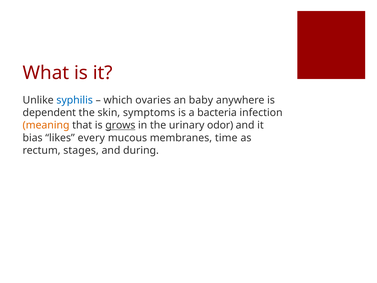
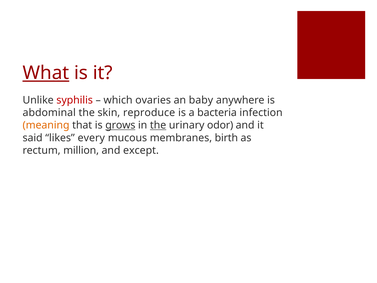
What underline: none -> present
syphilis colour: blue -> red
dependent: dependent -> abdominal
symptoms: symptoms -> reproduce
the at (158, 125) underline: none -> present
bias: bias -> said
time: time -> birth
stages: stages -> million
during: during -> except
